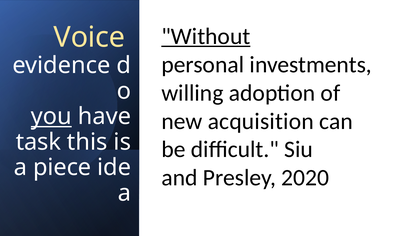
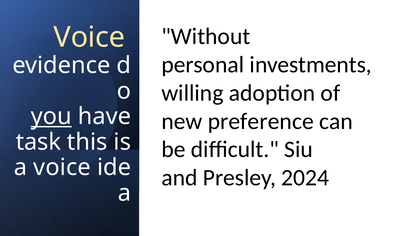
Without underline: present -> none
acquisition: acquisition -> preference
a piece: piece -> voice
2020: 2020 -> 2024
